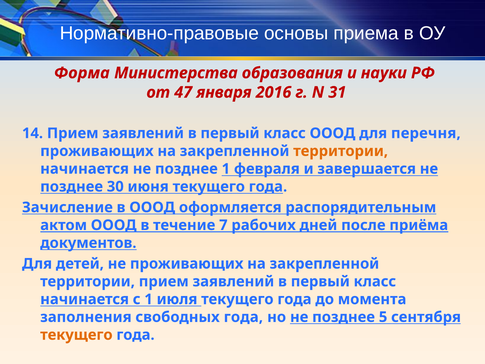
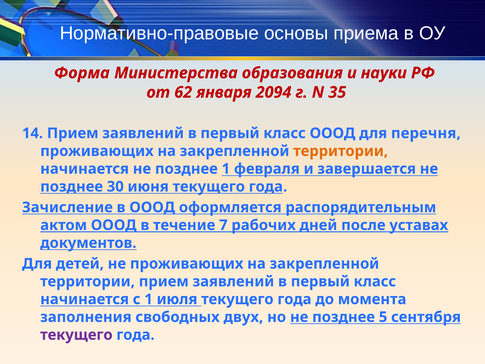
47: 47 -> 62
2016: 2016 -> 2094
31: 31 -> 35
приёма: приёма -> уставах
свободных года: года -> двух
текущего at (76, 335) colour: orange -> purple
